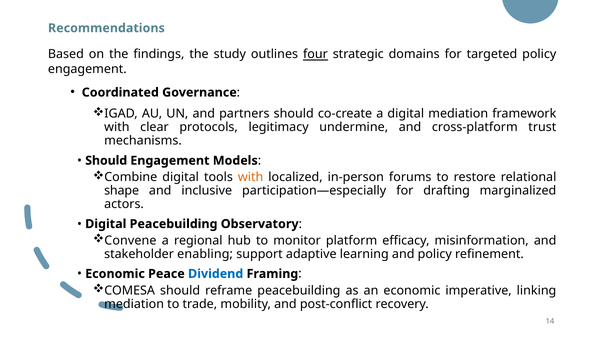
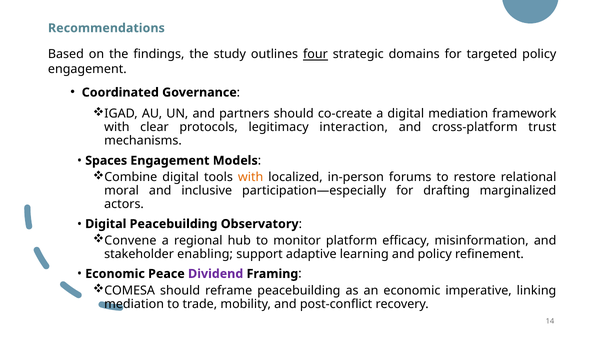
undermine: undermine -> interaction
Should at (106, 161): Should -> Spaces
shape: shape -> moral
Dividend colour: blue -> purple
